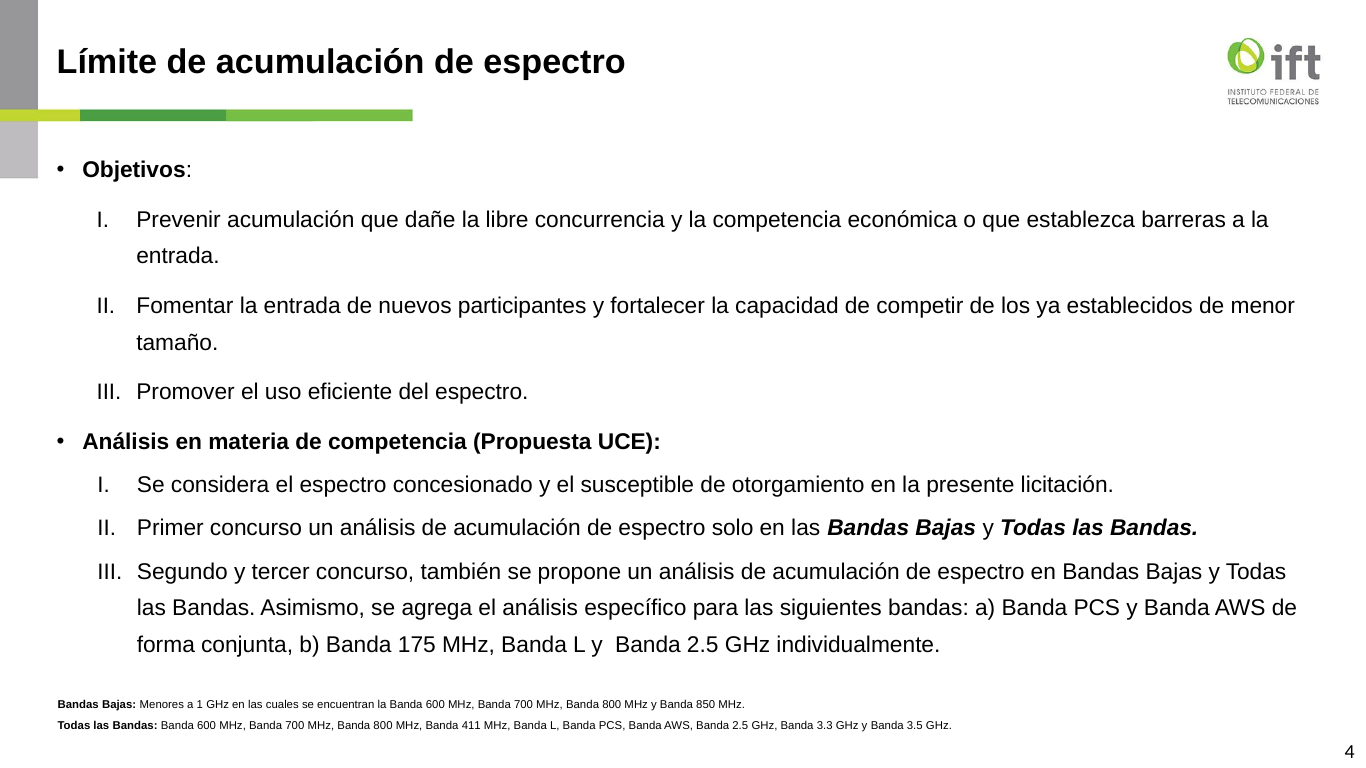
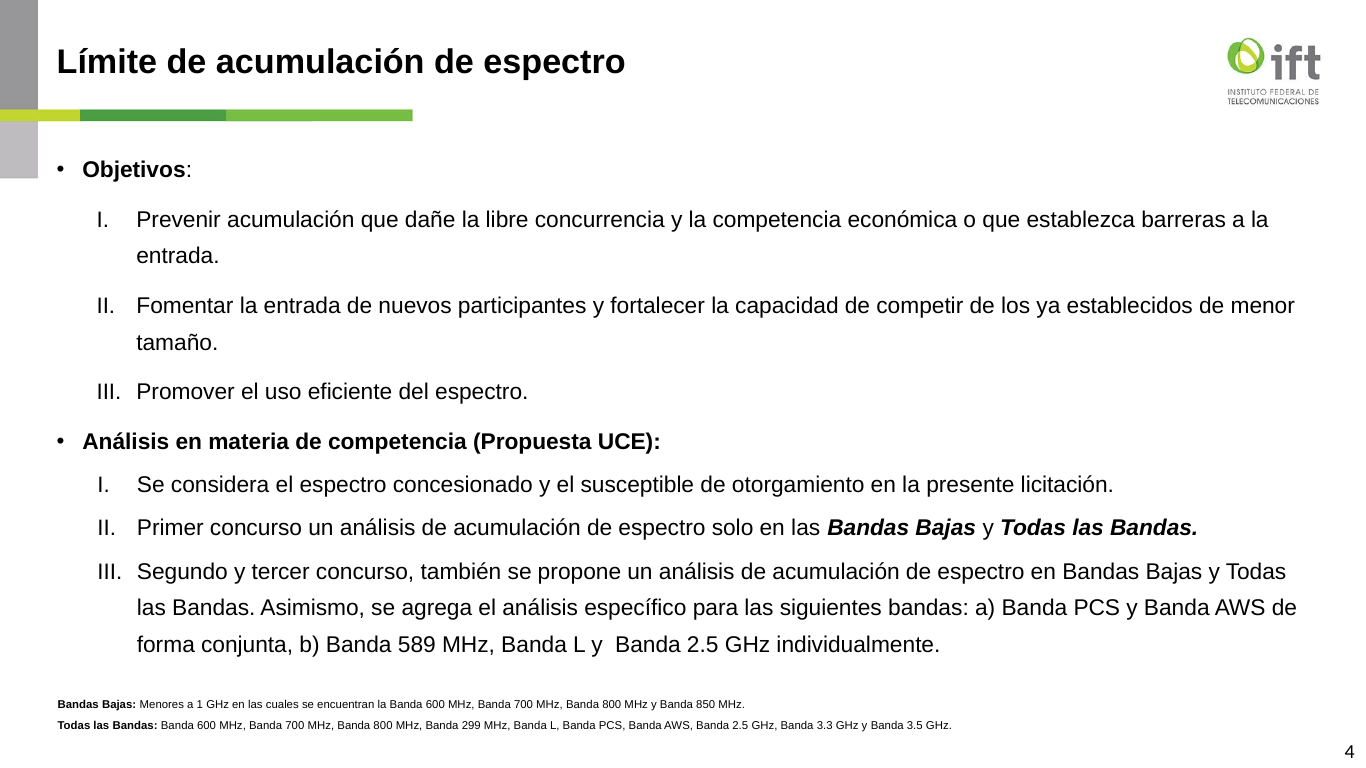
175: 175 -> 589
411: 411 -> 299
